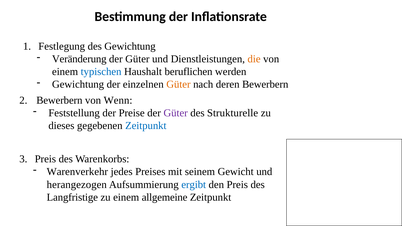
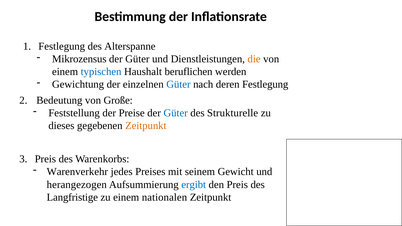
des Gewichtung: Gewichtung -> Alterspanne
Veränderung: Veränderung -> Mikrozensus
Güter at (178, 84) colour: orange -> blue
deren Bewerbern: Bewerbern -> Festlegung
Bewerbern at (59, 100): Bewerbern -> Bedeutung
Wenn: Wenn -> Große
Güter at (176, 113) colour: purple -> blue
Zeitpunkt at (146, 126) colour: blue -> orange
allgemeine: allgemeine -> nationalen
